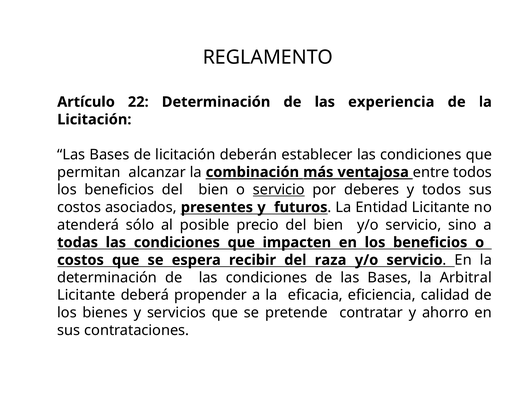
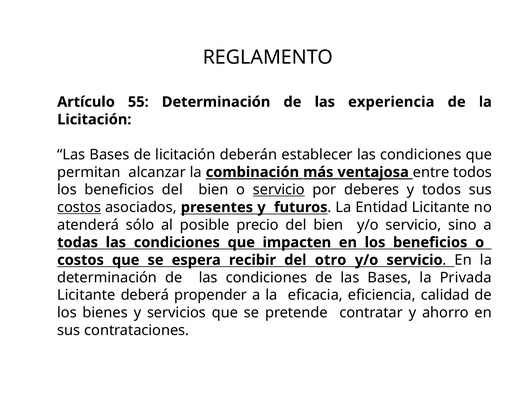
22: 22 -> 55
costos at (79, 207) underline: none -> present
raza: raza -> otro
Arbitral: Arbitral -> Privada
